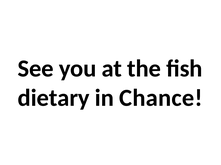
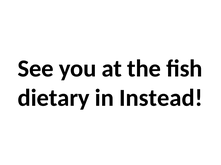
Chance: Chance -> Instead
